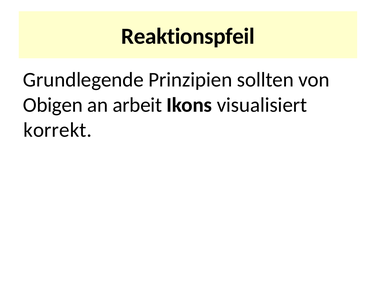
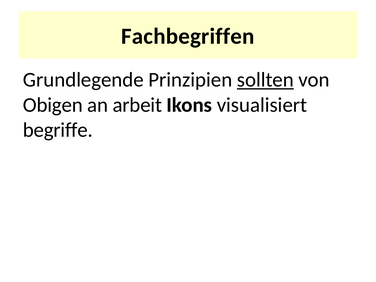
Reaktionspfeil: Reaktionspfeil -> Fachbegriffen
sollten underline: none -> present
korrekt: korrekt -> begriffe
